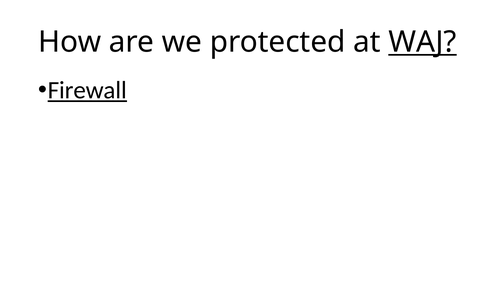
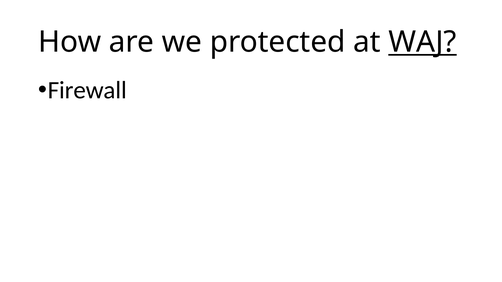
Firewall underline: present -> none
